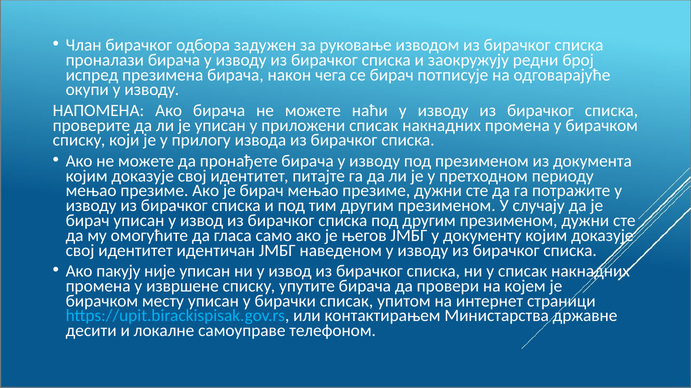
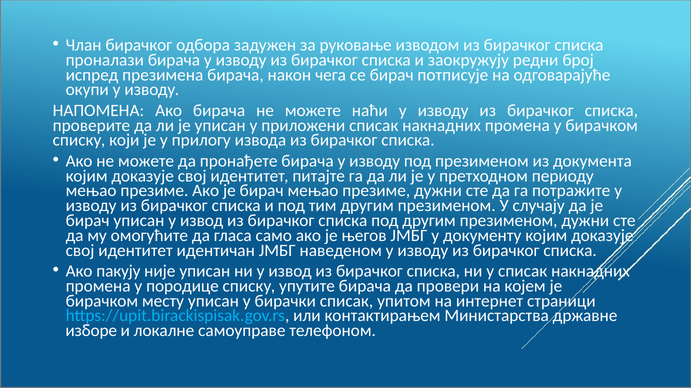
извршене: извршене -> породице
десити: десити -> изборе
